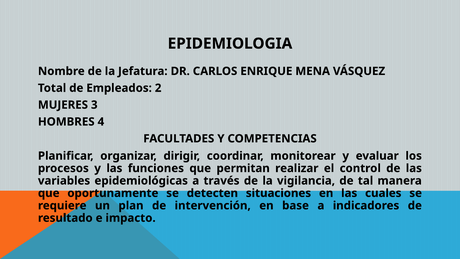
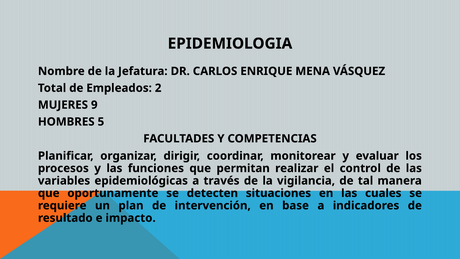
3: 3 -> 9
4: 4 -> 5
